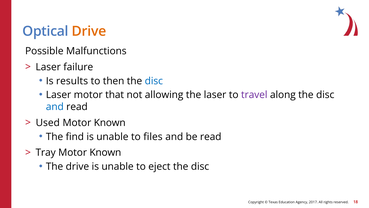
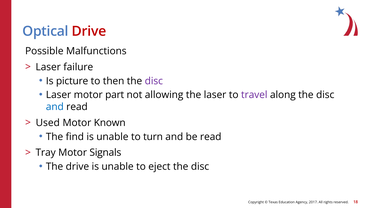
Drive at (89, 31) colour: orange -> red
results: results -> picture
disc at (154, 81) colour: blue -> purple
that: that -> part
files: files -> turn
Tray Motor Known: Known -> Signals
